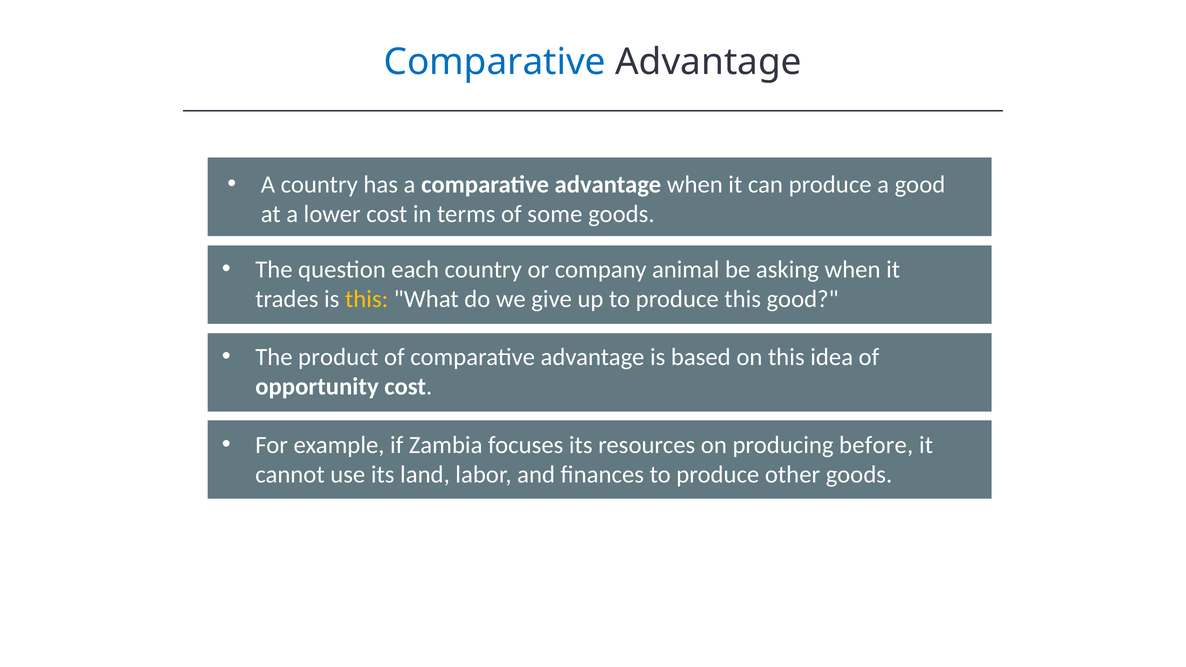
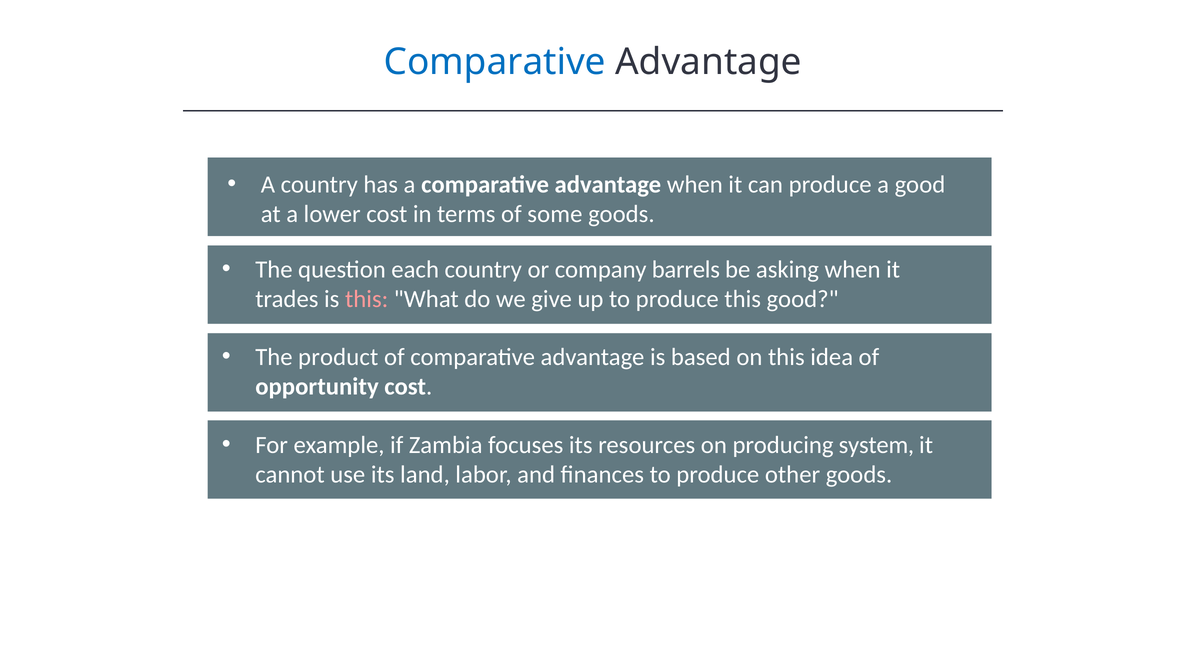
animal: animal -> barrels
this at (367, 299) colour: yellow -> pink
before: before -> system
